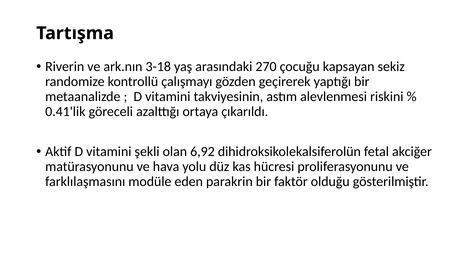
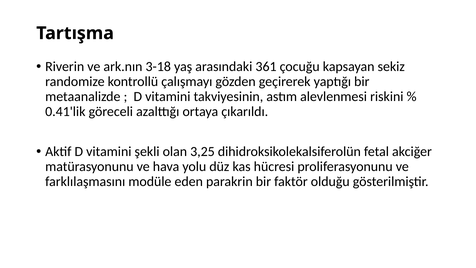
270: 270 -> 361
6,92: 6,92 -> 3,25
